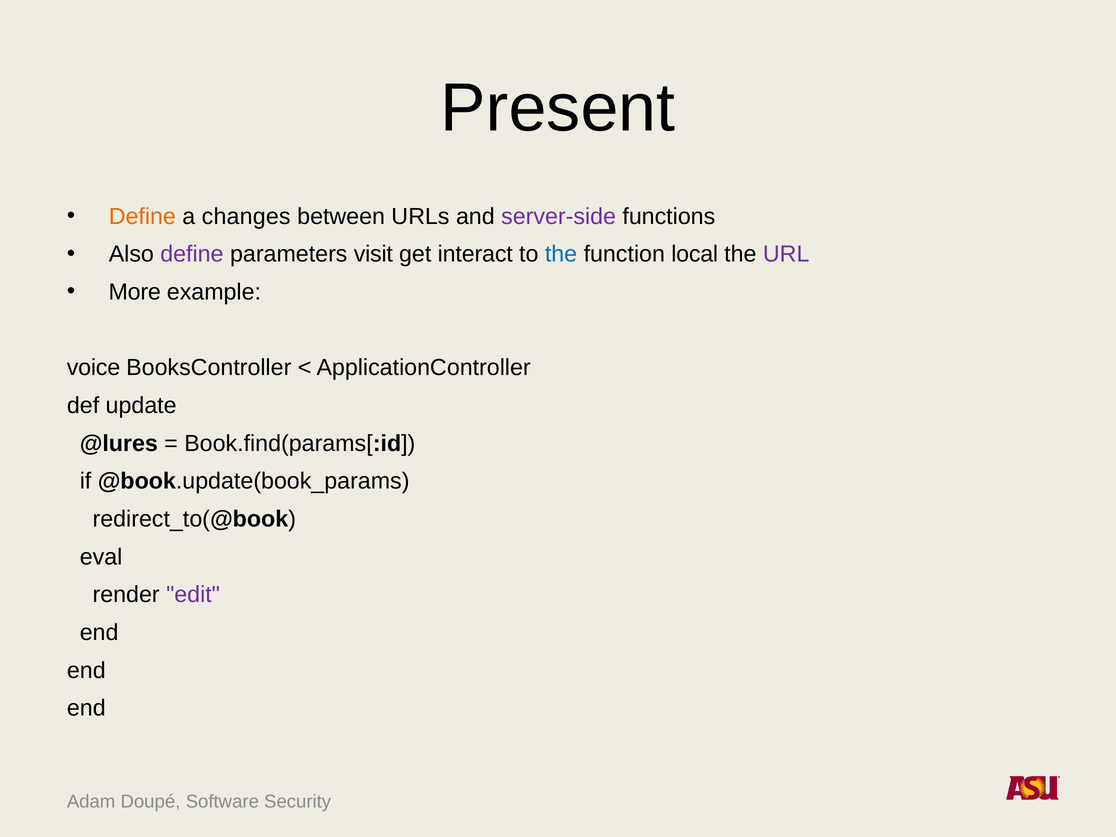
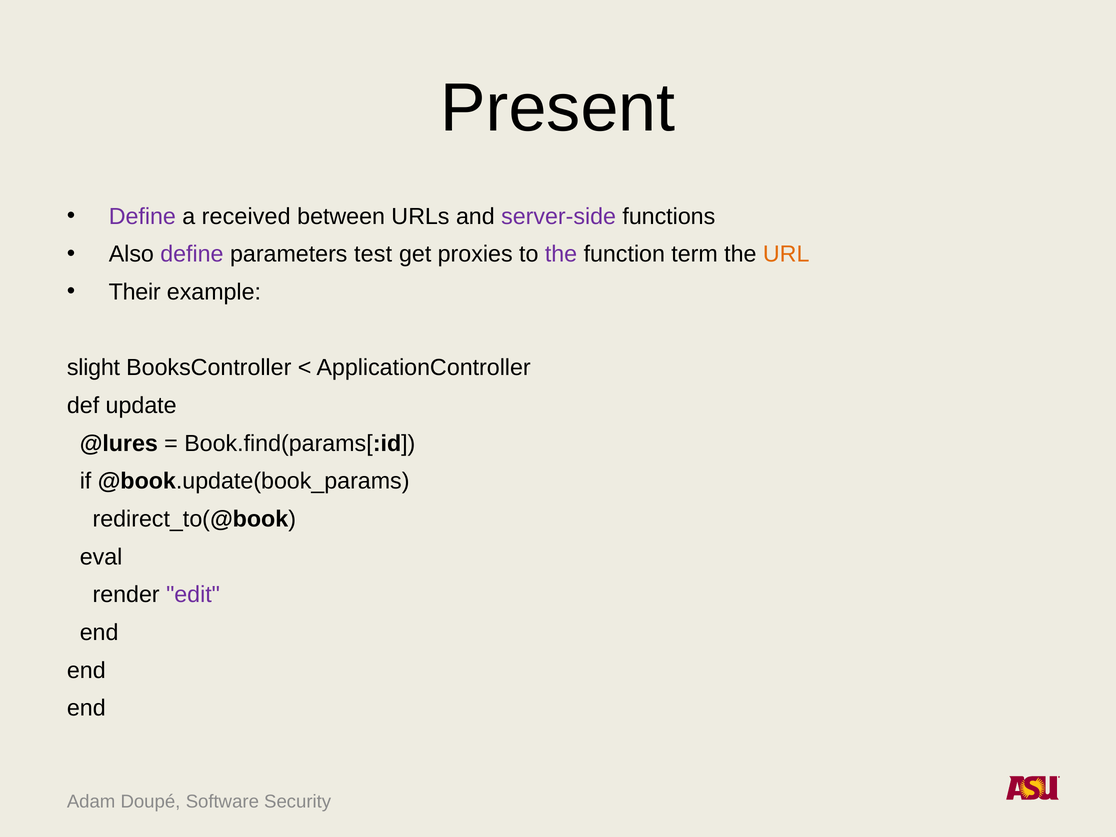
Define at (142, 216) colour: orange -> purple
changes: changes -> received
visit: visit -> test
interact: interact -> proxies
the at (561, 254) colour: blue -> purple
local: local -> term
URL colour: purple -> orange
More: More -> Their
voice: voice -> slight
